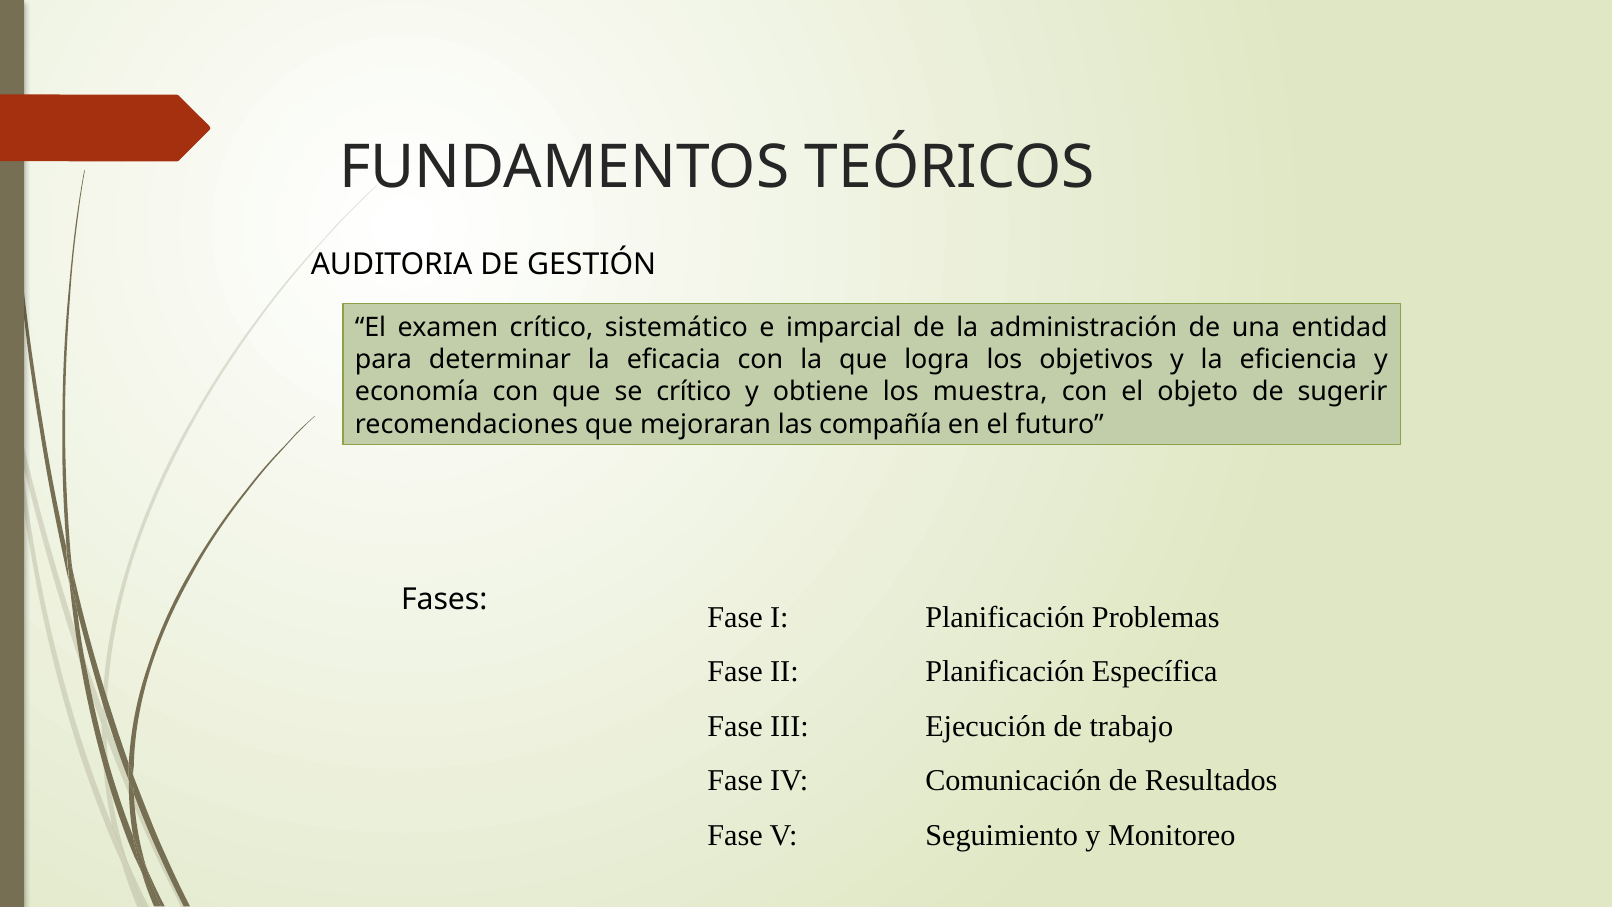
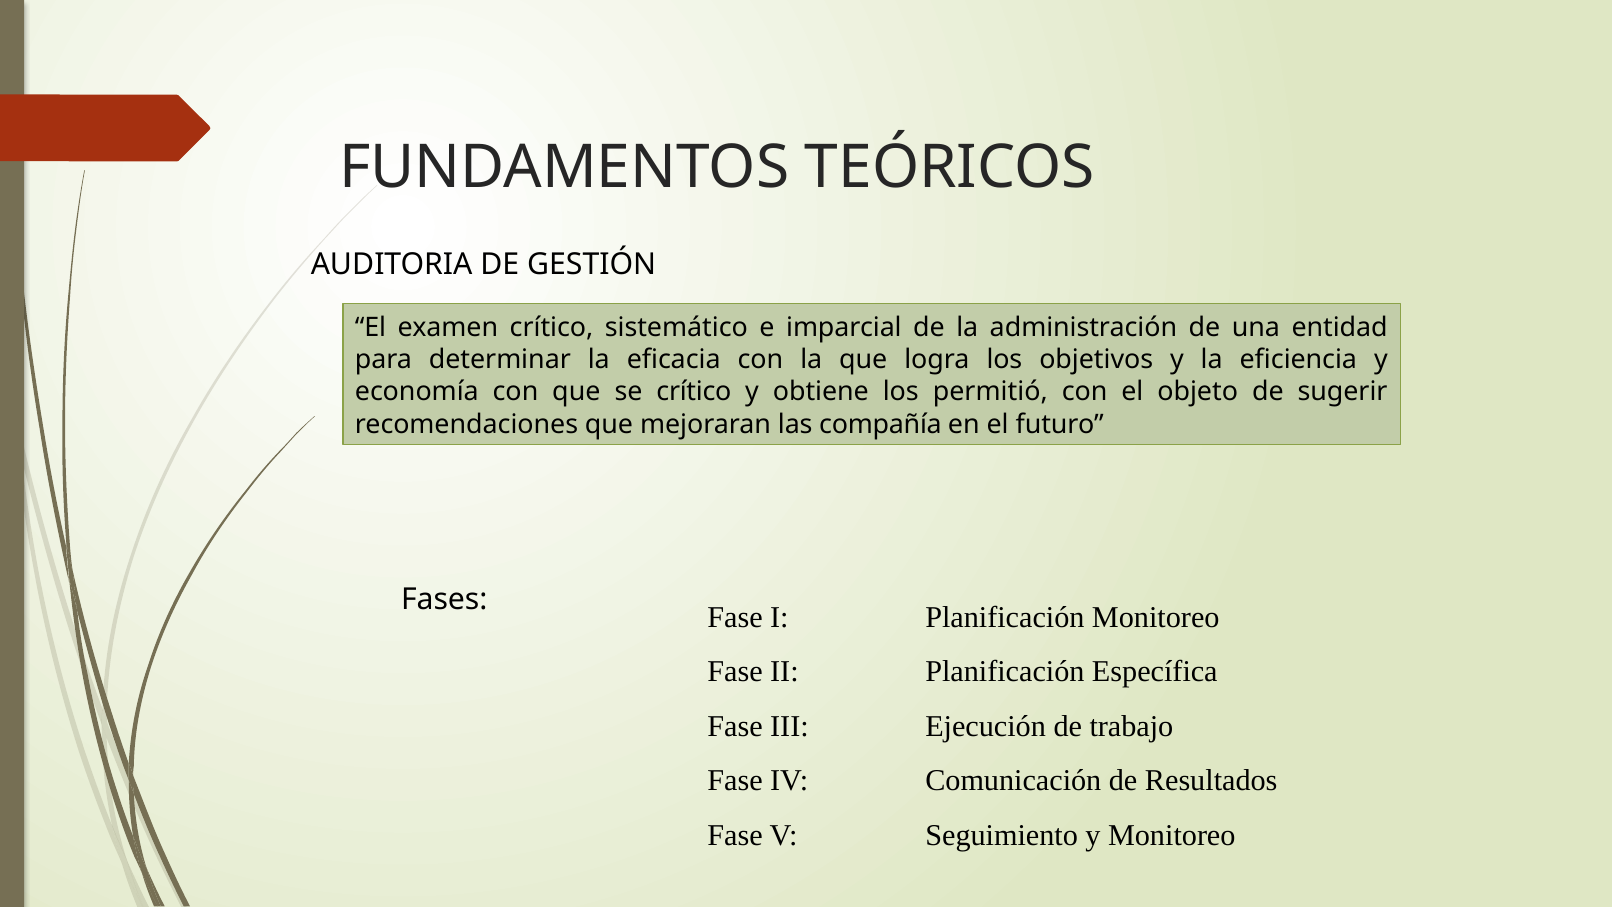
muestra: muestra -> permitió
Planificación Problemas: Problemas -> Monitoreo
